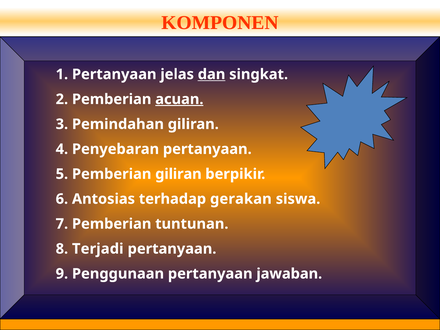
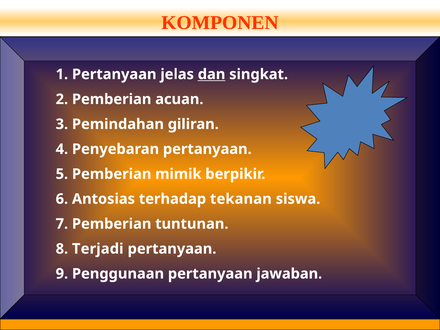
acuan underline: present -> none
Pemberian giliran: giliran -> mimik
gerakan: gerakan -> tekanan
